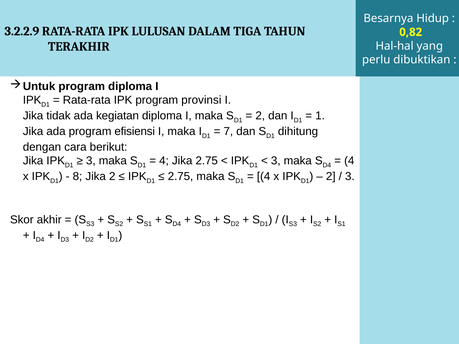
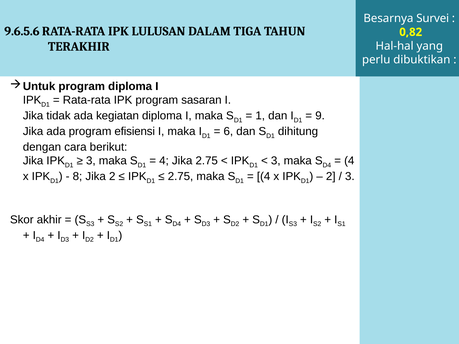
Hidup: Hidup -> Survei
3.2.2.9: 3.2.2.9 -> 9.6.5.6
provinsi: provinsi -> sasaran
2 at (260, 116): 2 -> 1
1: 1 -> 9
7: 7 -> 6
